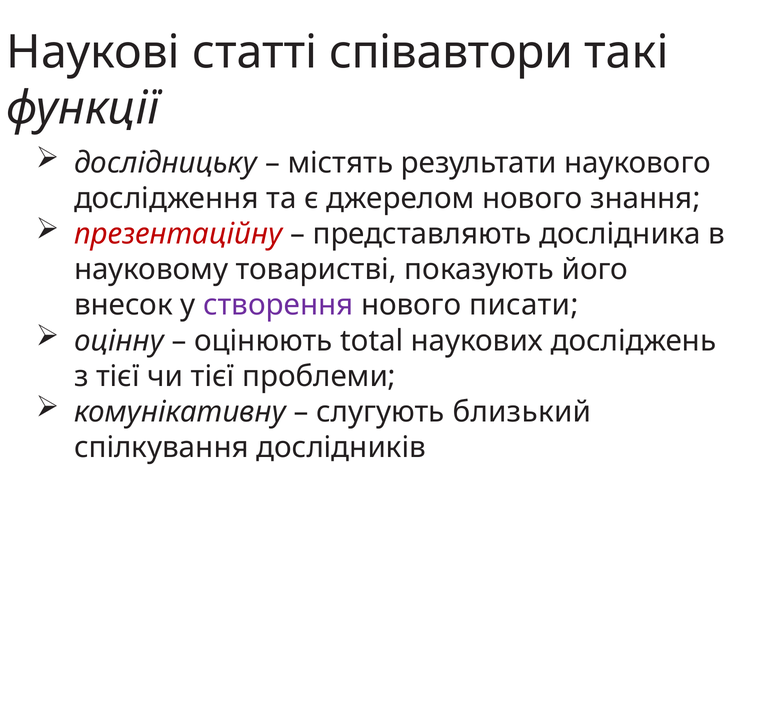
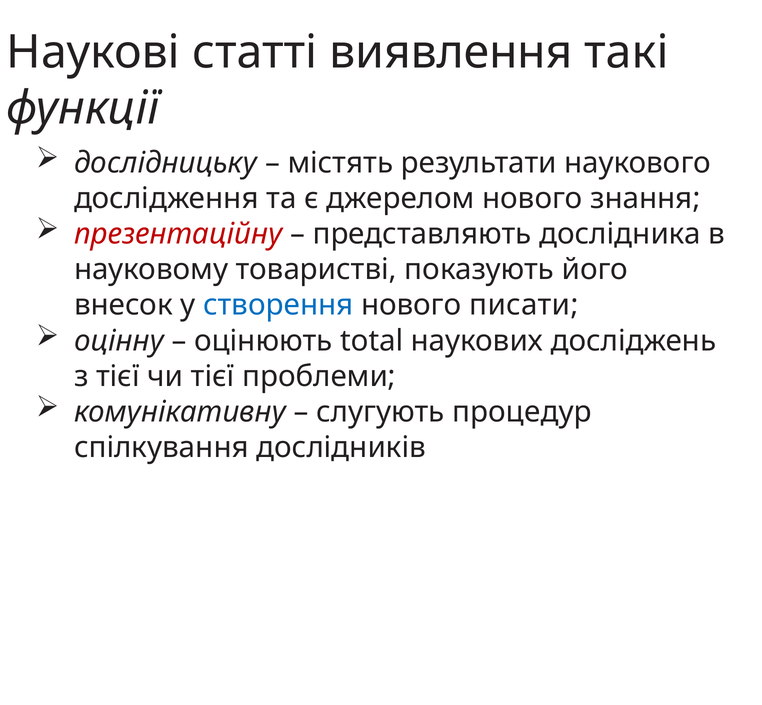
співавтори: співавтори -> виявлення
створення colour: purple -> blue
близький: близький -> процедур
